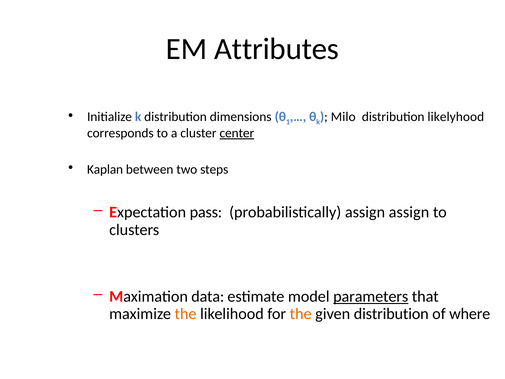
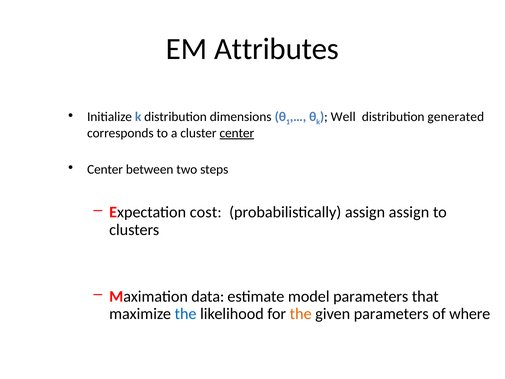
Milo: Milo -> Well
likelyhood: likelyhood -> generated
Kaplan at (105, 169): Kaplan -> Center
pass: pass -> cost
parameters at (371, 296) underline: present -> none
the at (186, 314) colour: orange -> blue
given distribution: distribution -> parameters
